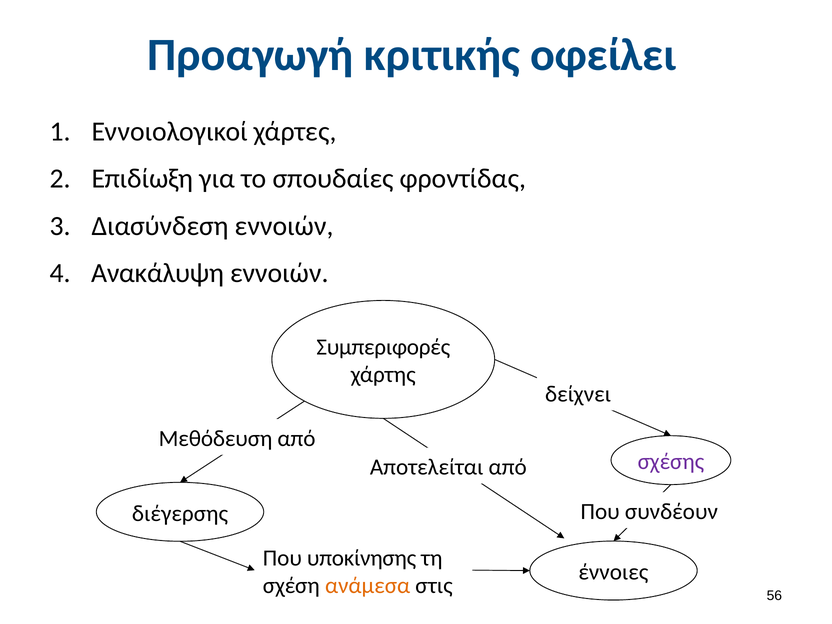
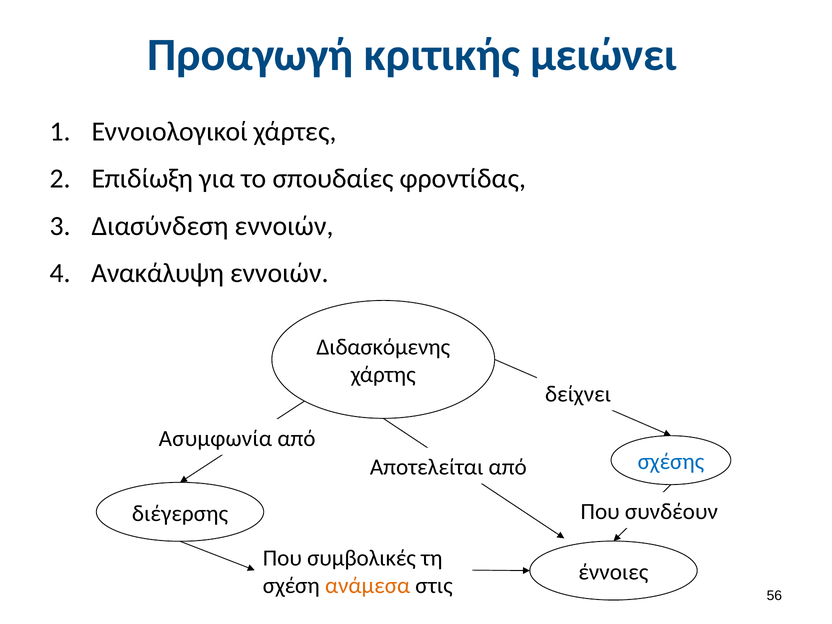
οφείλει: οφείλει -> μειώνει
Συμπεριφορές: Συμπεριφορές -> Διδασκόμενης
Μεθόδευση: Μεθόδευση -> Ασυμφωνία
σχέσης colour: purple -> blue
υποκίνησης: υποκίνησης -> συμβολικές
